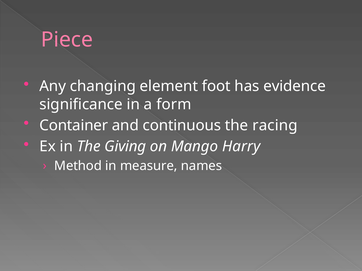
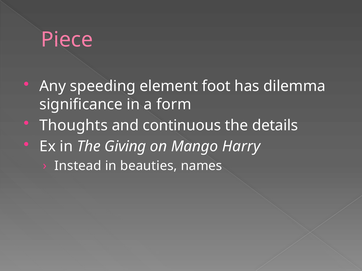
changing: changing -> speeding
evidence: evidence -> dilemma
Container: Container -> Thoughts
racing: racing -> details
Method: Method -> Instead
measure: measure -> beauties
